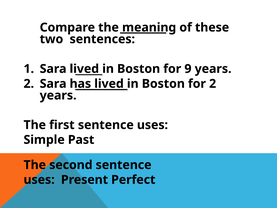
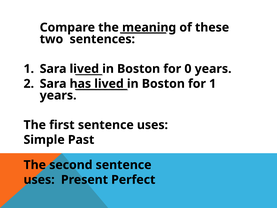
9: 9 -> 0
for 2: 2 -> 1
